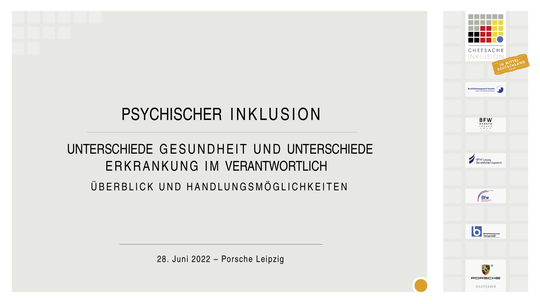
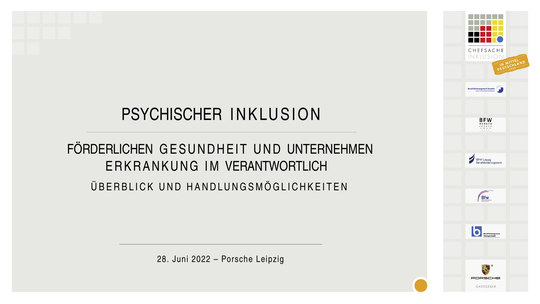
UNTERSCHIEDE at (110, 149): UNTERSCHIEDE -> FÖRDERLICHEN
UND UNTERSCHIEDE: UNTERSCHIEDE -> UNTERNEHMEN
